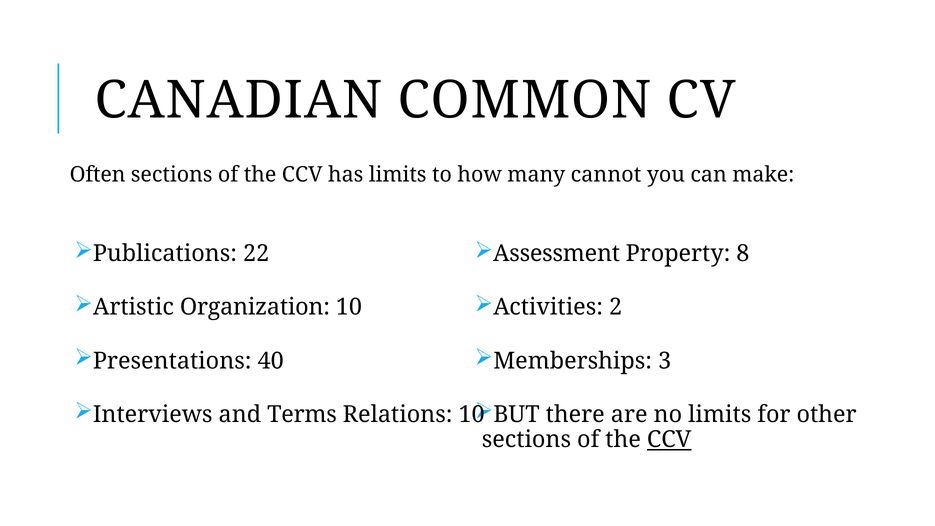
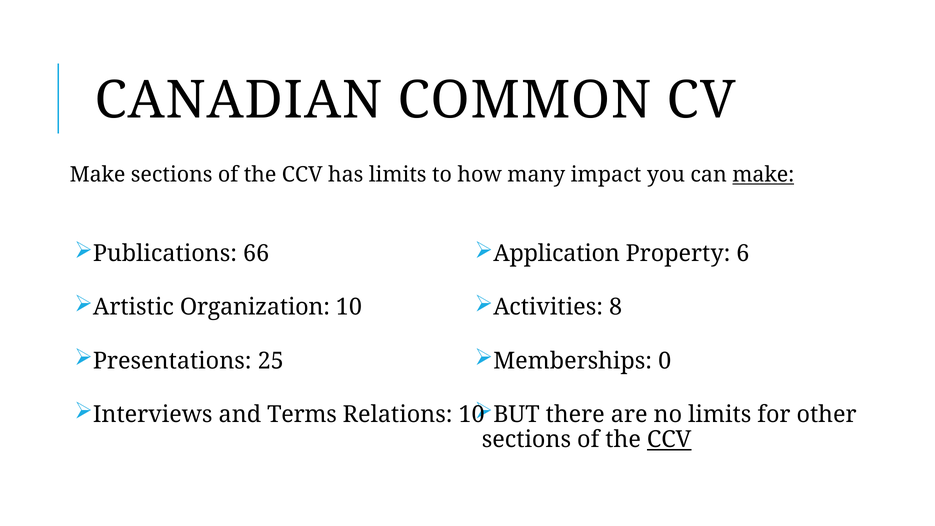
Often at (98, 175): Often -> Make
cannot: cannot -> impact
make at (763, 175) underline: none -> present
22: 22 -> 66
Assessment: Assessment -> Application
8: 8 -> 6
2: 2 -> 8
40: 40 -> 25
3: 3 -> 0
